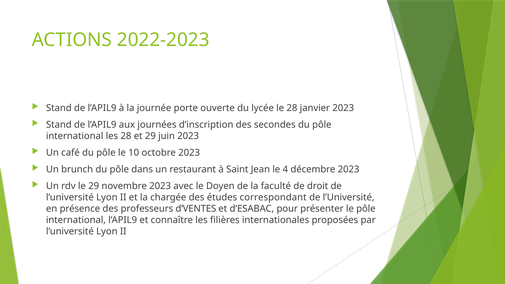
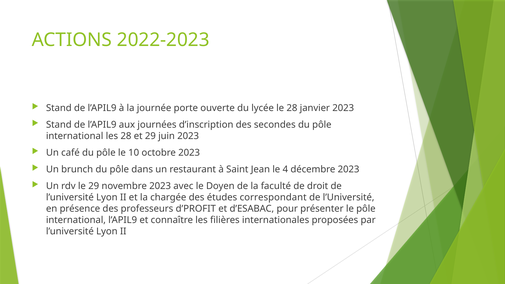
d’VENTES: d’VENTES -> d’PROFIT
